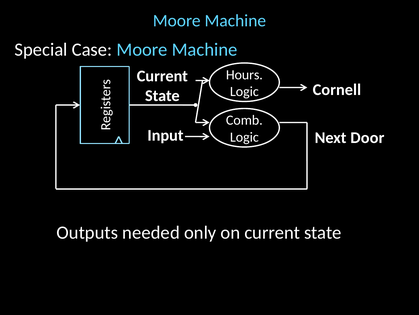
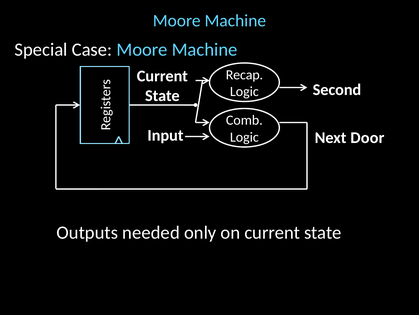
Hours: Hours -> Recap
Cornell: Cornell -> Second
